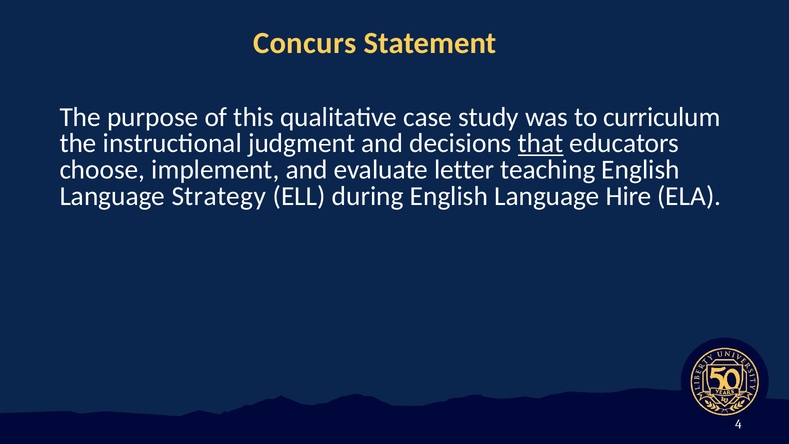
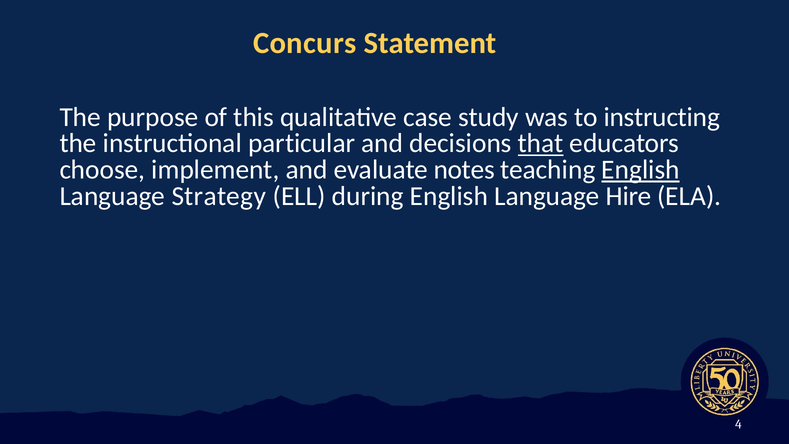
curriculum: curriculum -> instructing
judgment: judgment -> particular
letter: letter -> notes
English at (641, 170) underline: none -> present
